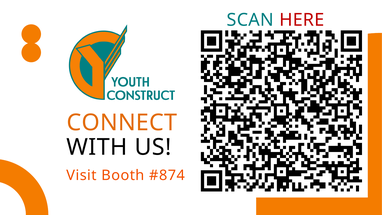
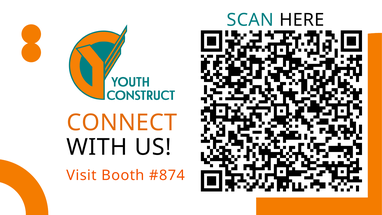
HERE colour: red -> black
